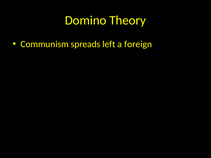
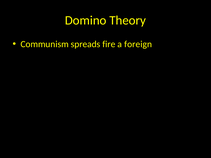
left: left -> fire
